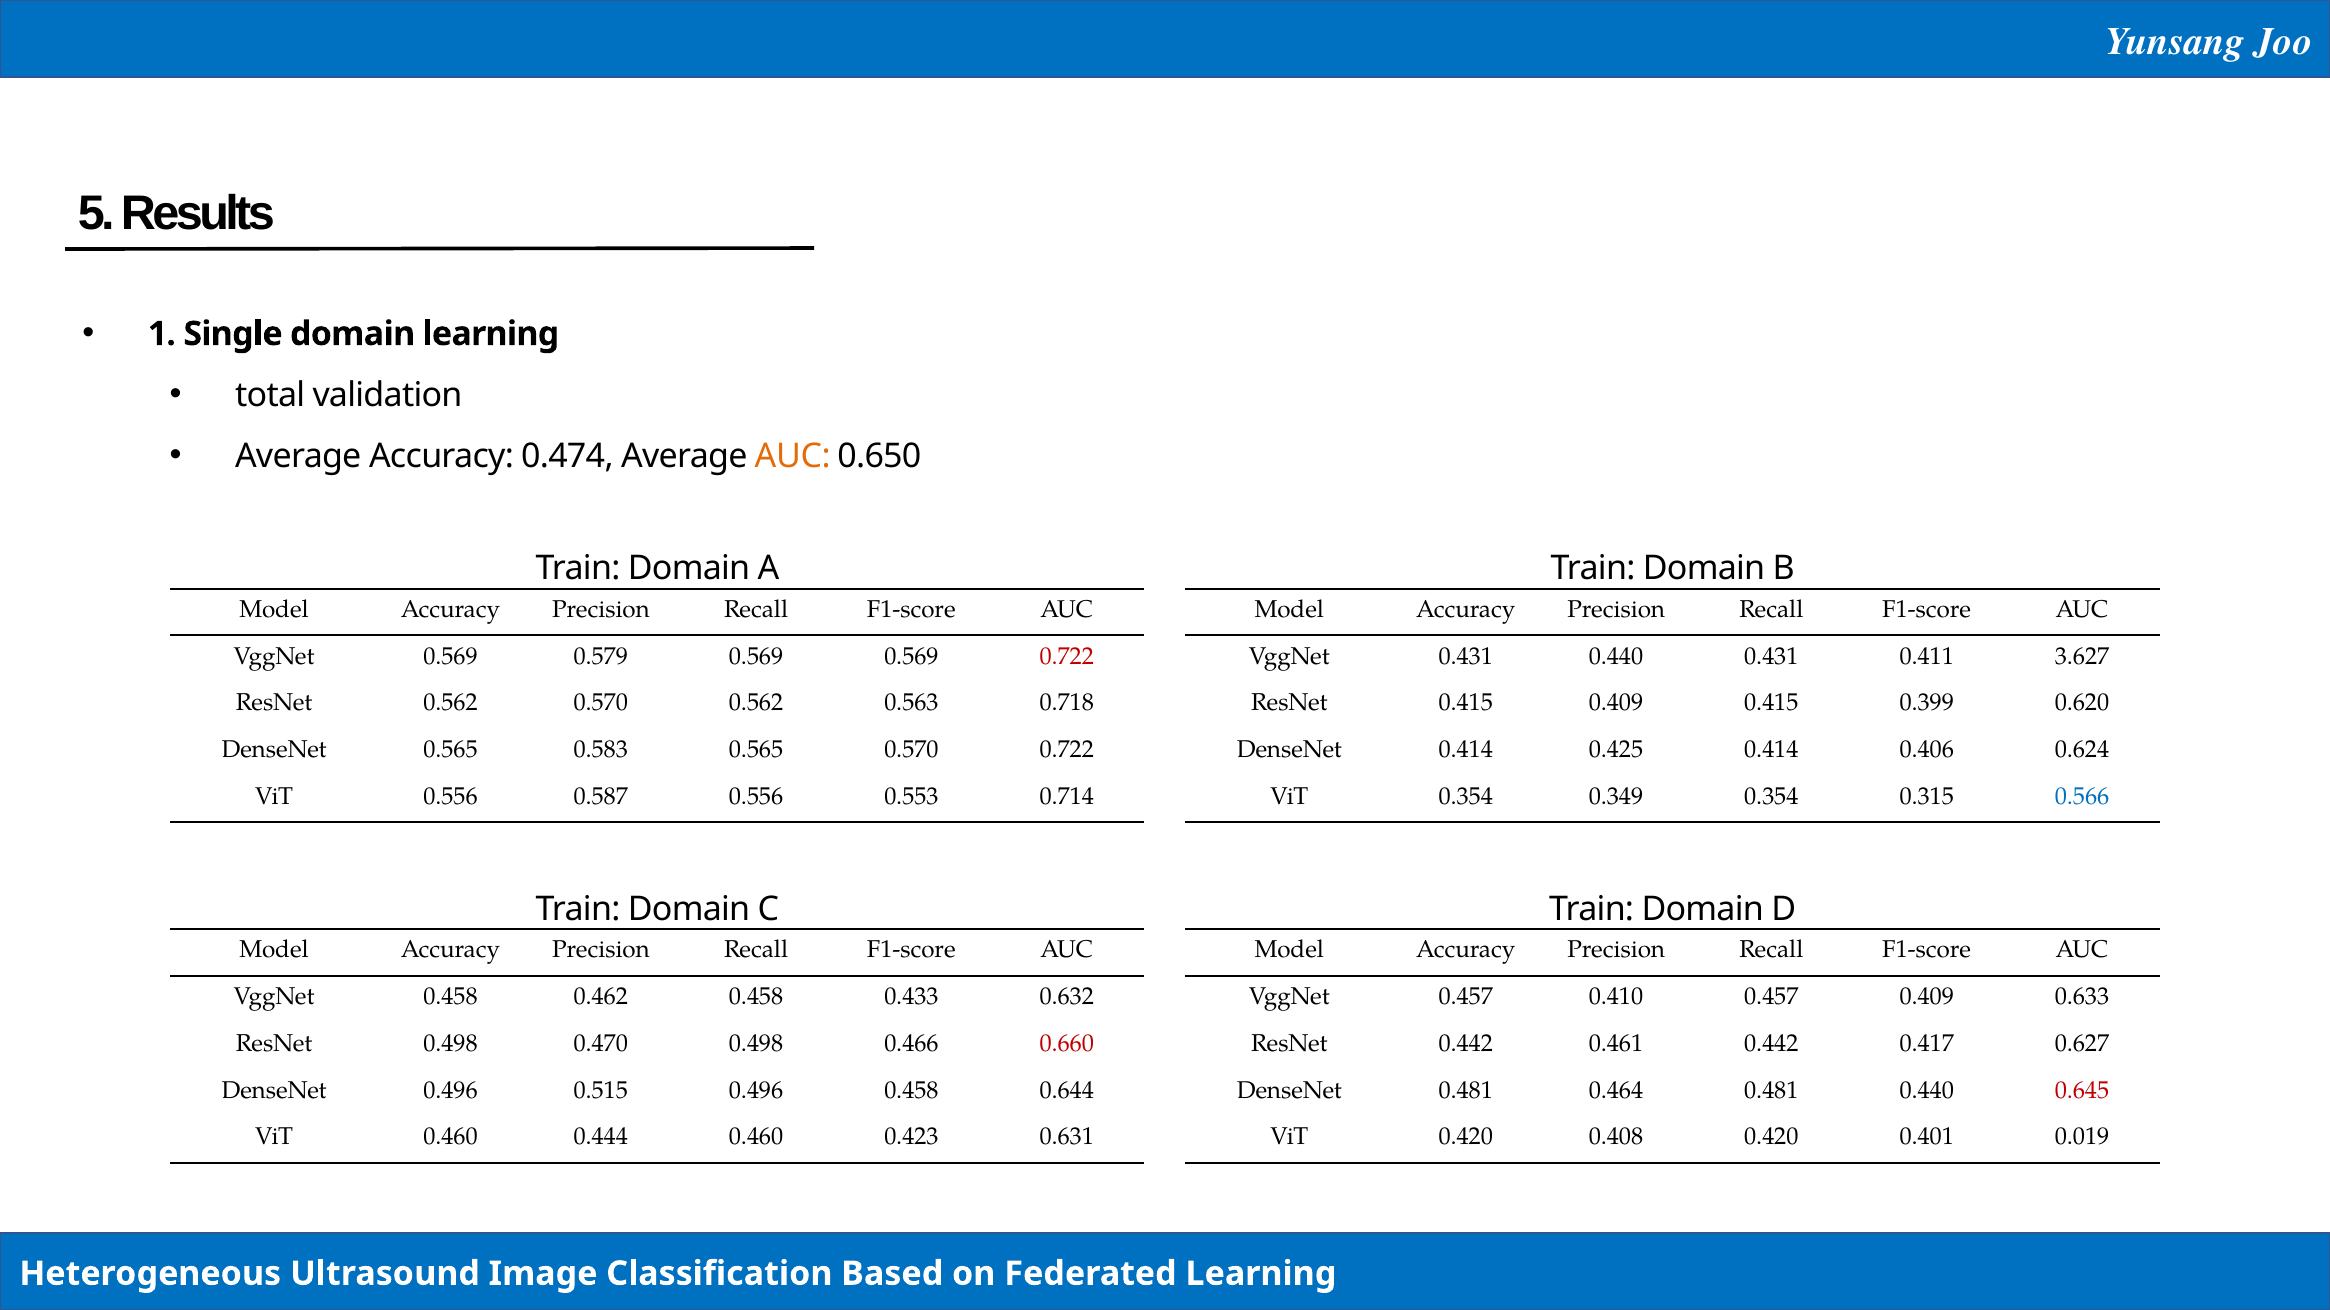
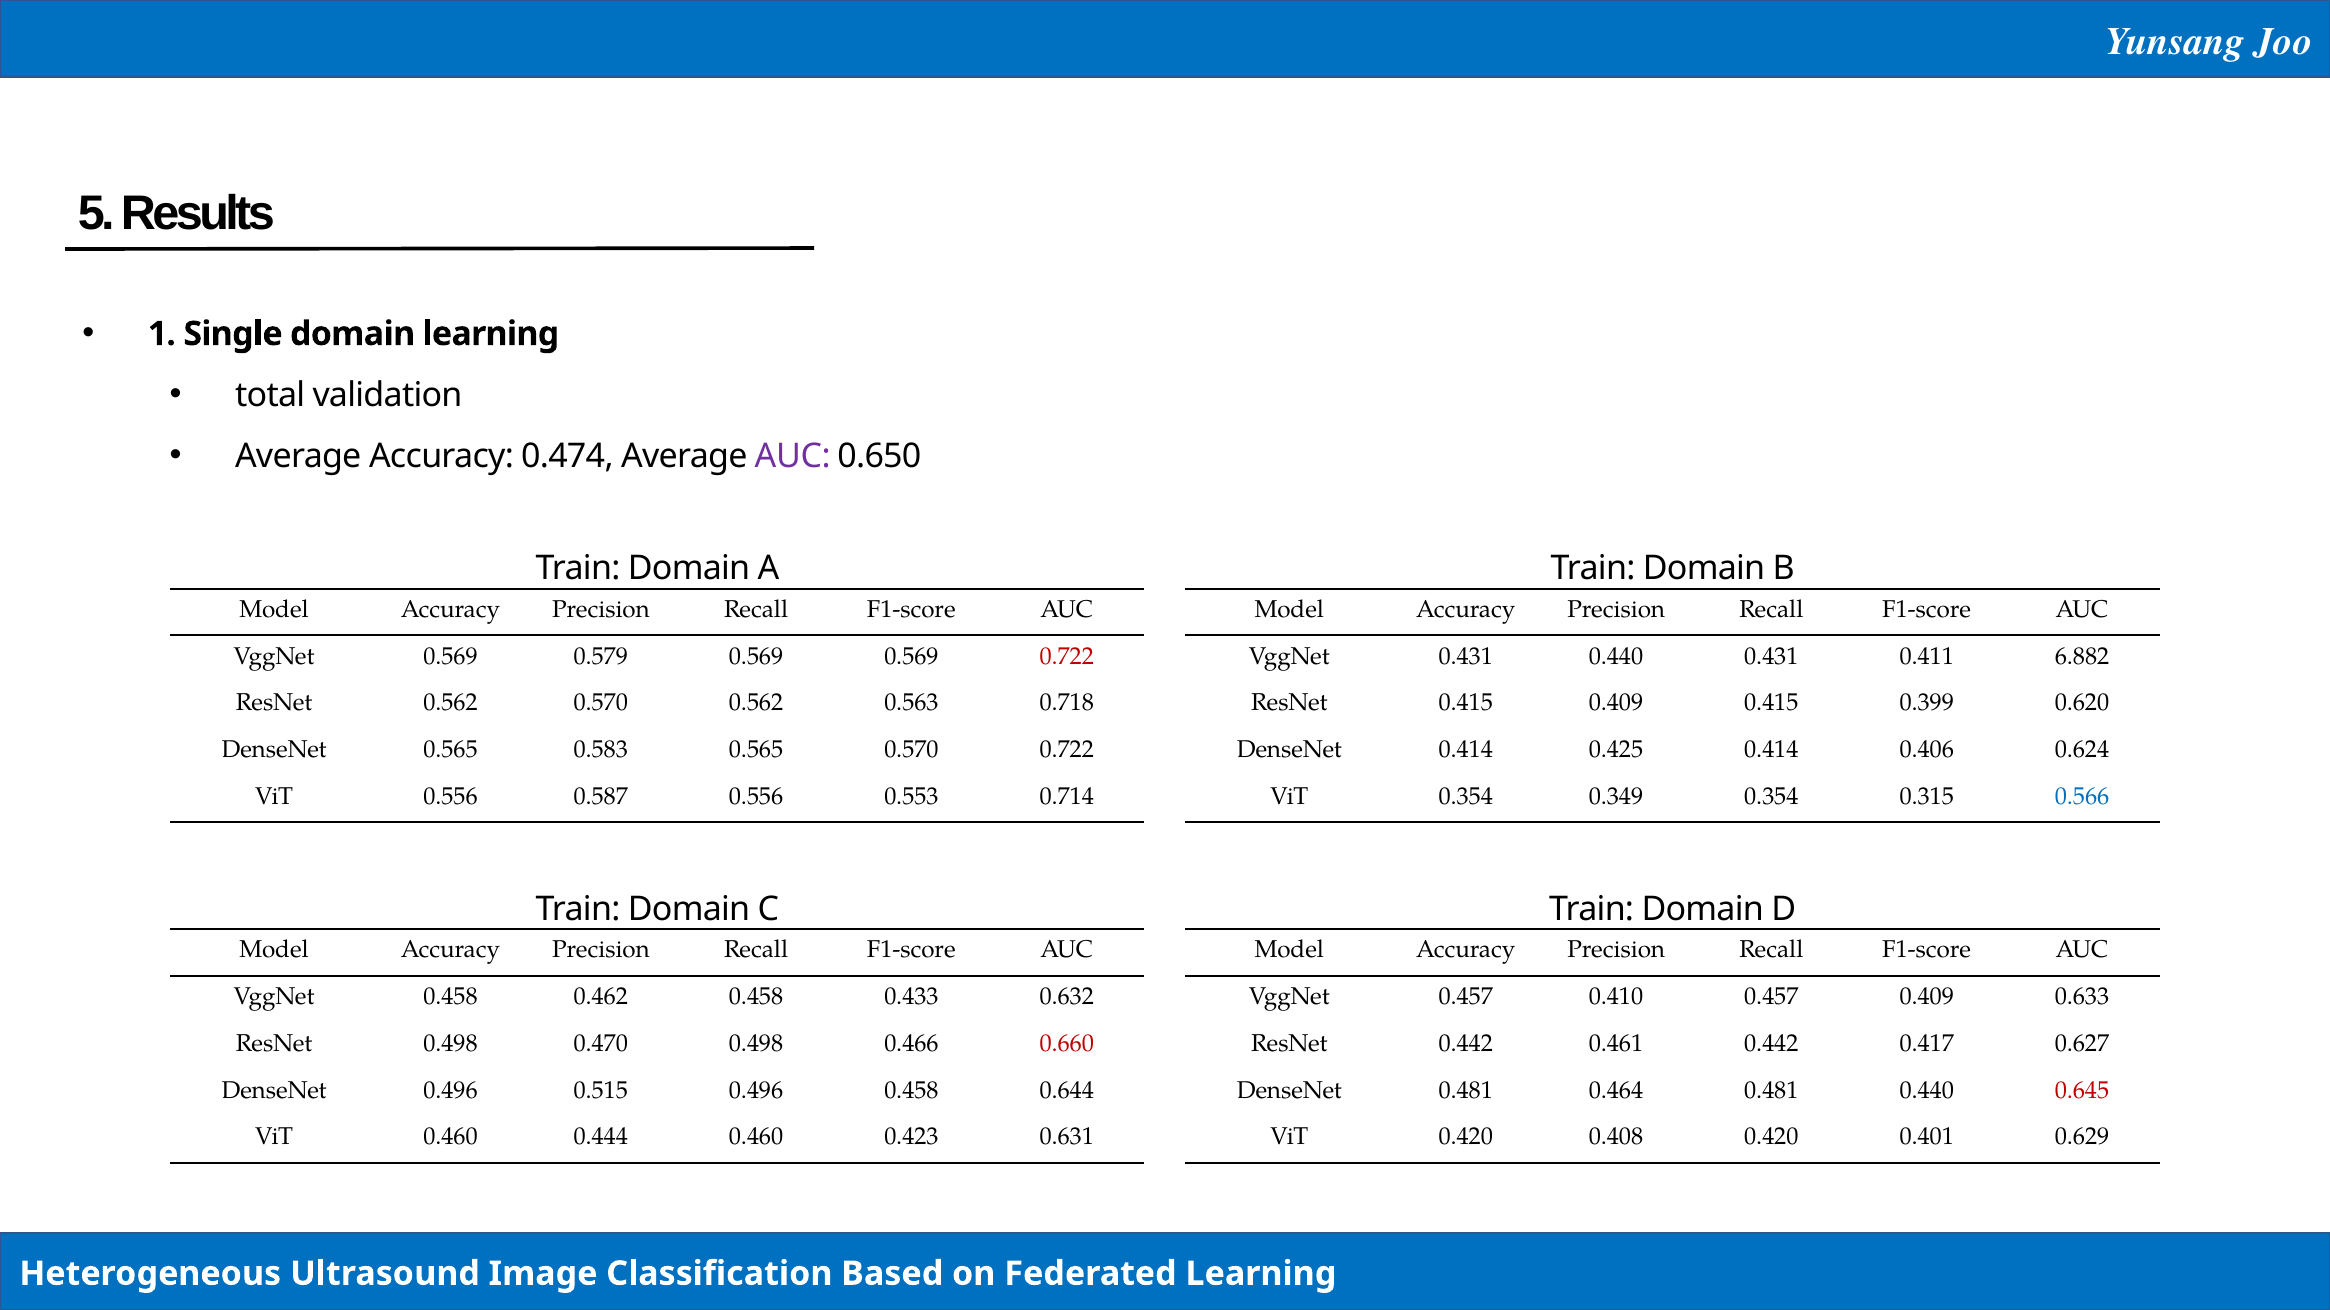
AUC at (793, 456) colour: orange -> purple
3.627: 3.627 -> 6.882
0.019: 0.019 -> 0.629
